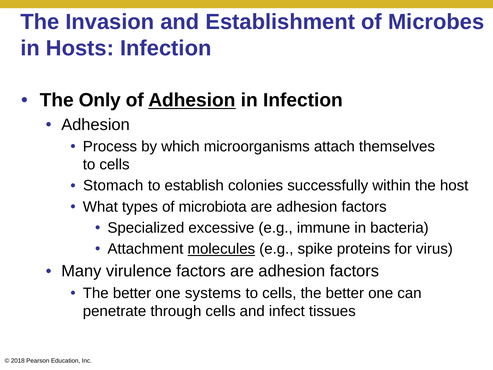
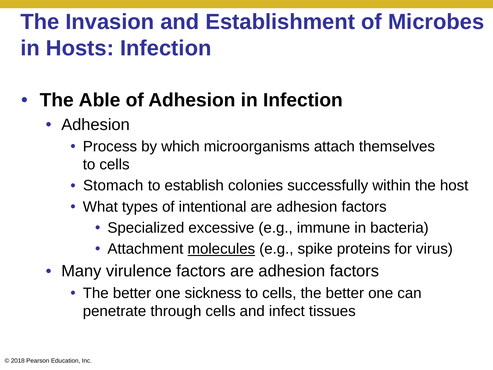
Only: Only -> Able
Adhesion at (192, 100) underline: present -> none
microbiota: microbiota -> intentional
systems: systems -> sickness
